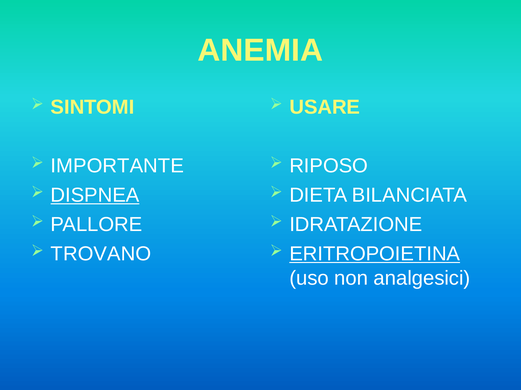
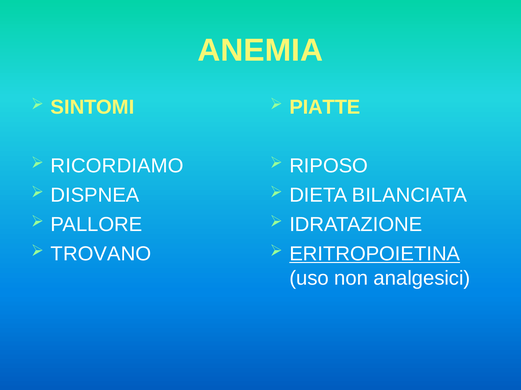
USARE: USARE -> PIATTE
IMPORTANTE: IMPORTANTE -> RICORDIAMO
DISPNEA underline: present -> none
